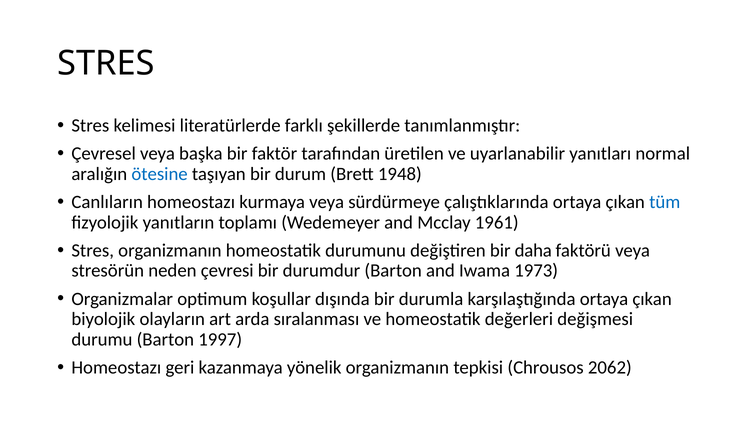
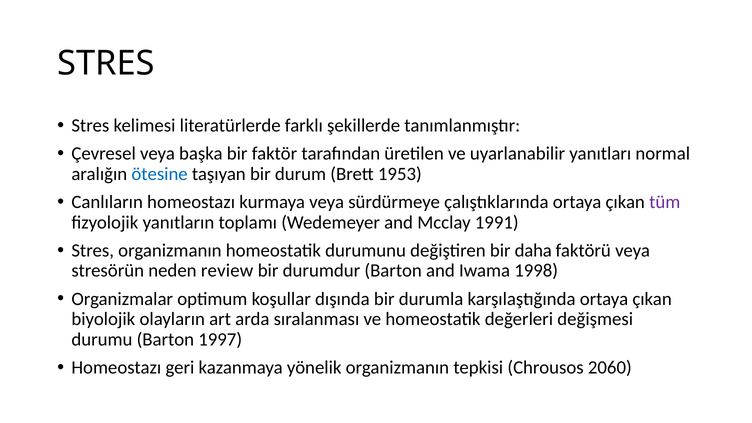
1948: 1948 -> 1953
tüm colour: blue -> purple
1961: 1961 -> 1991
çevresi: çevresi -> review
1973: 1973 -> 1998
2062: 2062 -> 2060
